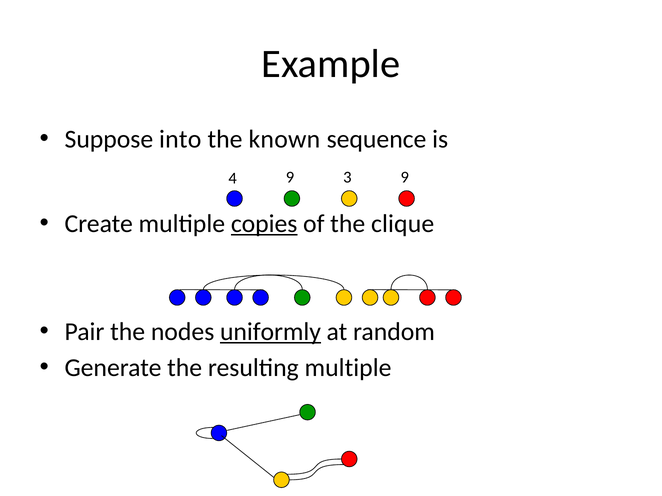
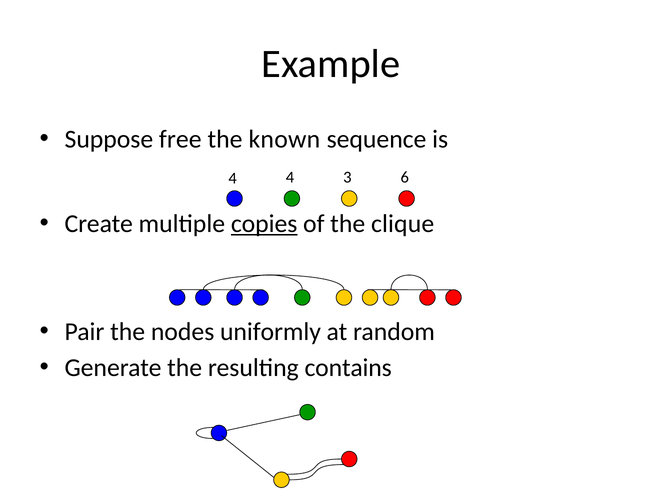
into: into -> free
4 9: 9 -> 4
3 9: 9 -> 6
uniformly underline: present -> none
resulting multiple: multiple -> contains
